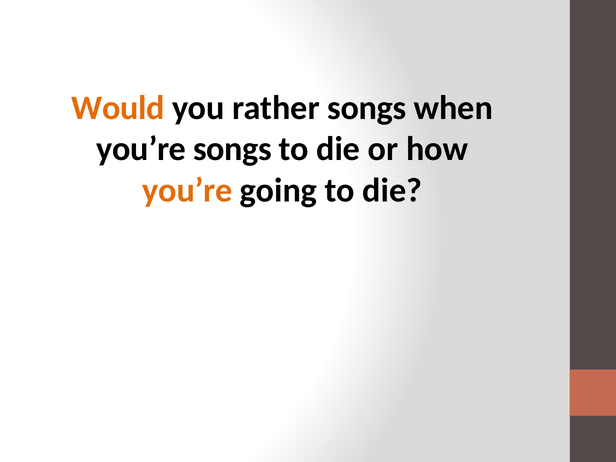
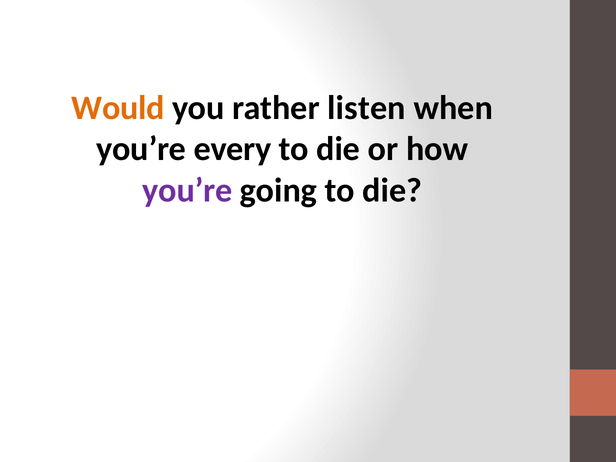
rather songs: songs -> listen
you’re songs: songs -> every
you’re at (187, 190) colour: orange -> purple
